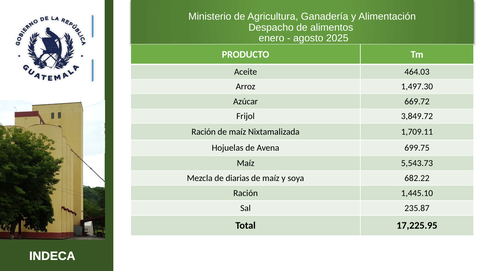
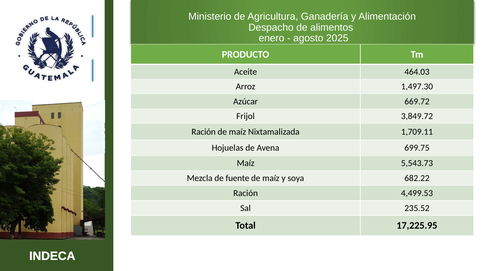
diarias: diarias -> fuente
1,445.10: 1,445.10 -> 4,499.53
235.87: 235.87 -> 235.52
